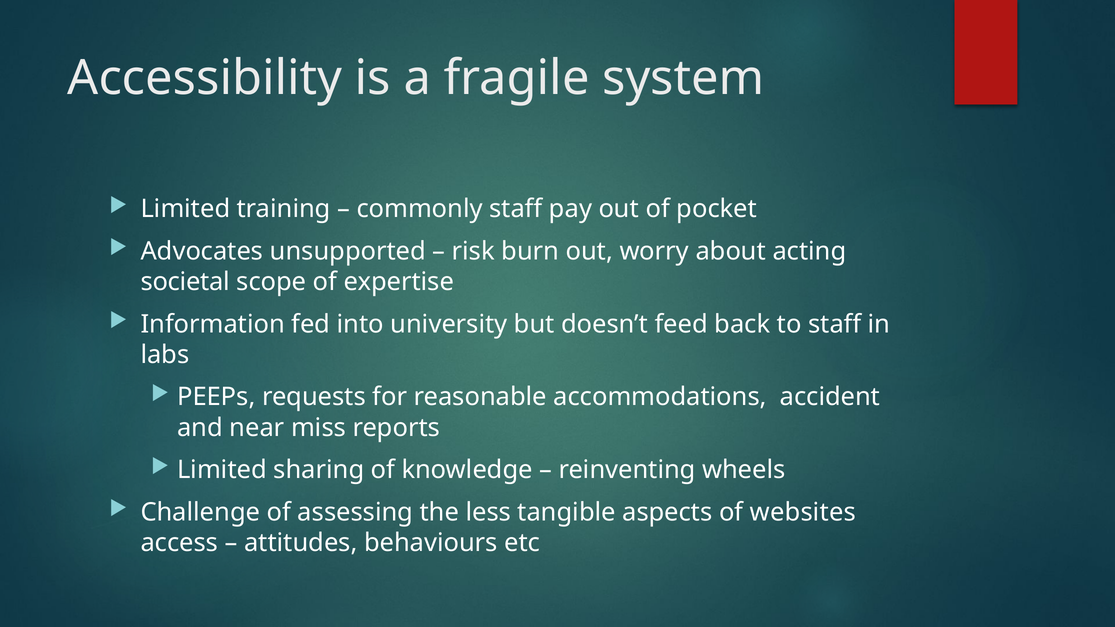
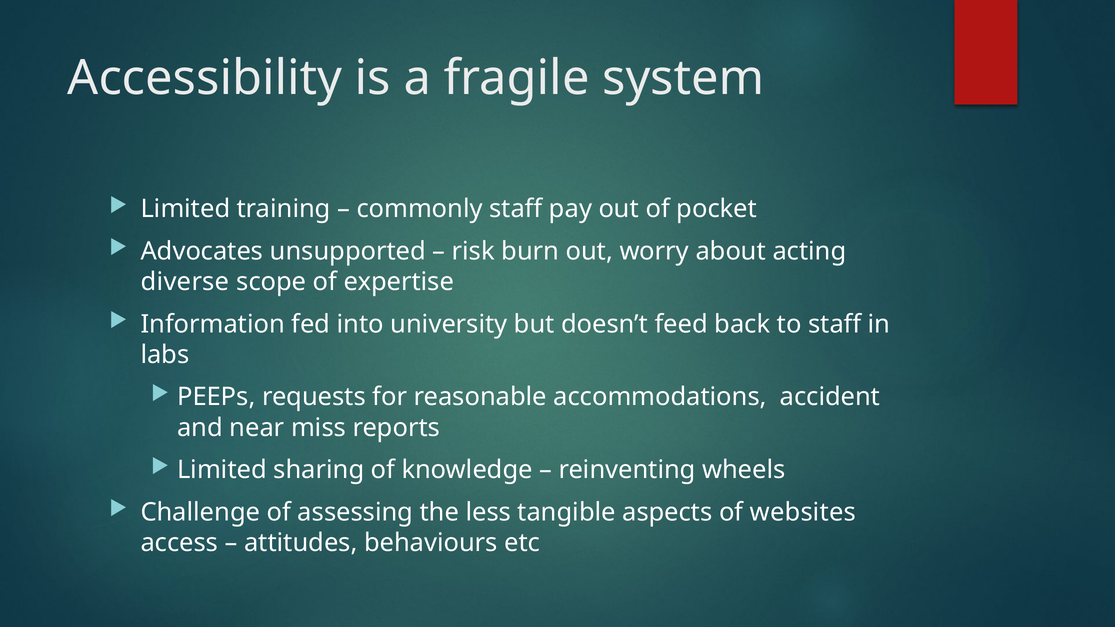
societal: societal -> diverse
